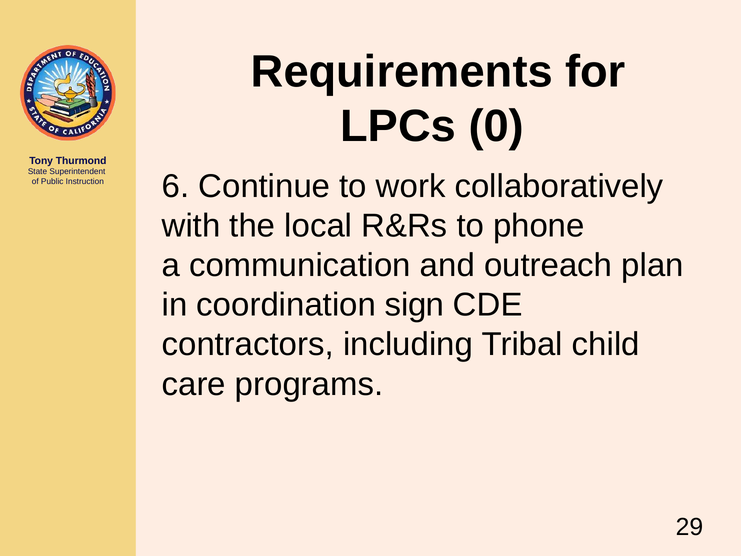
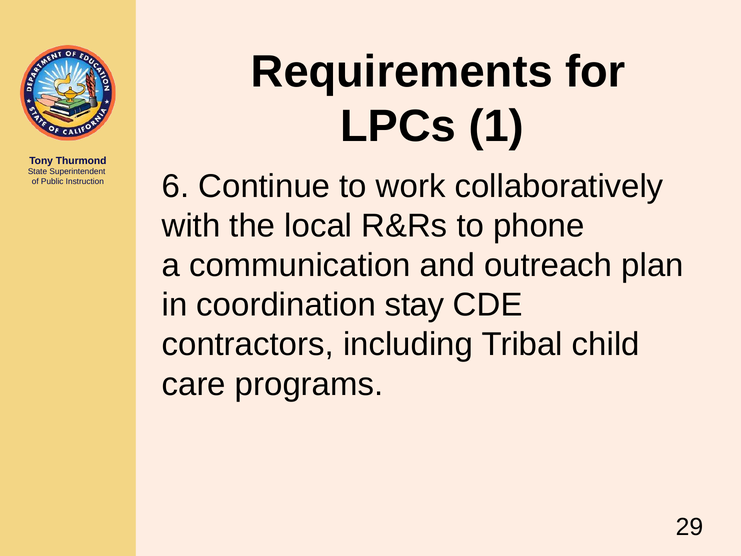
0: 0 -> 1
sign: sign -> stay
